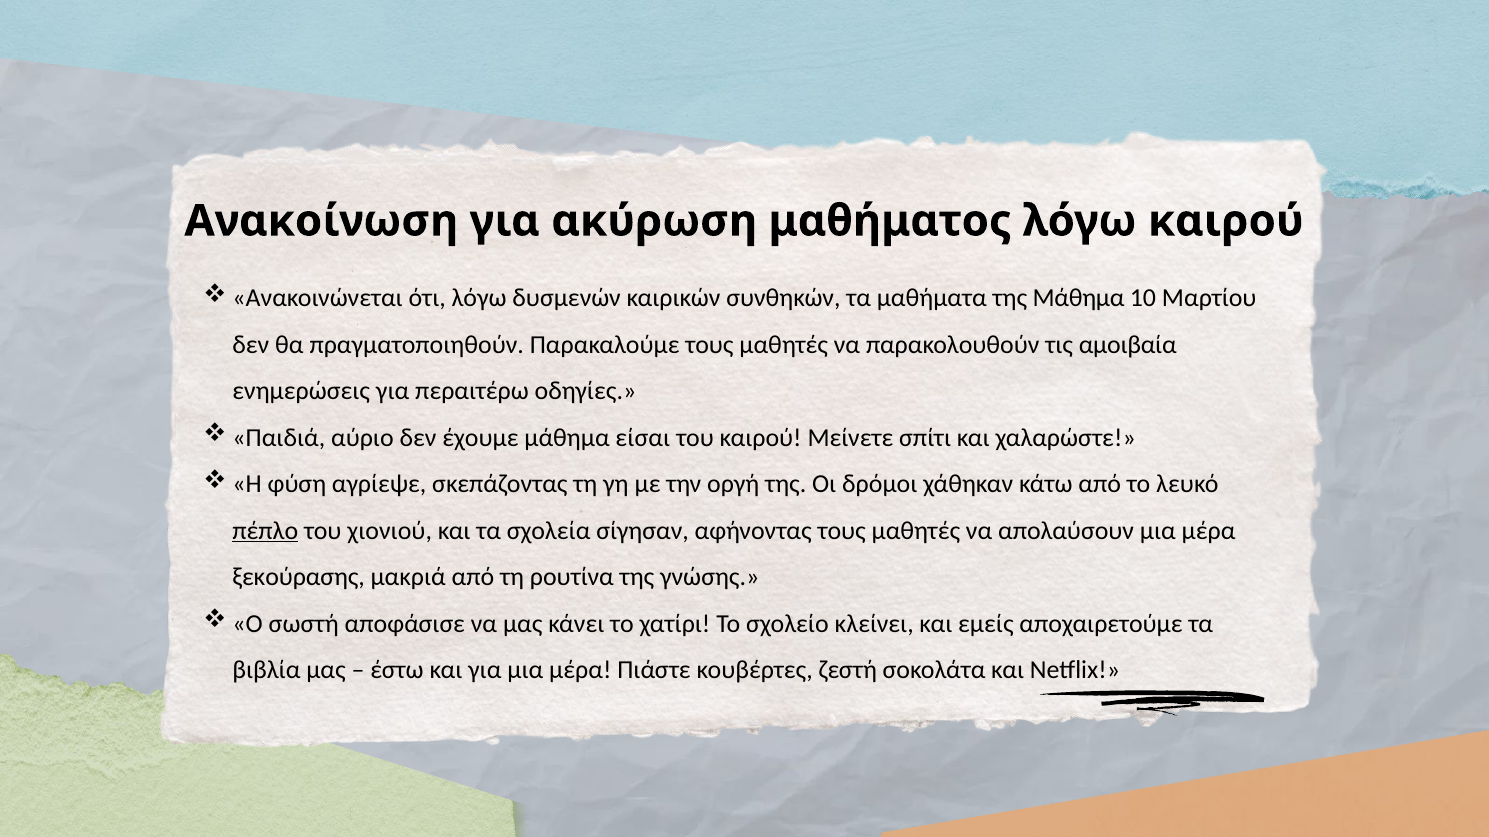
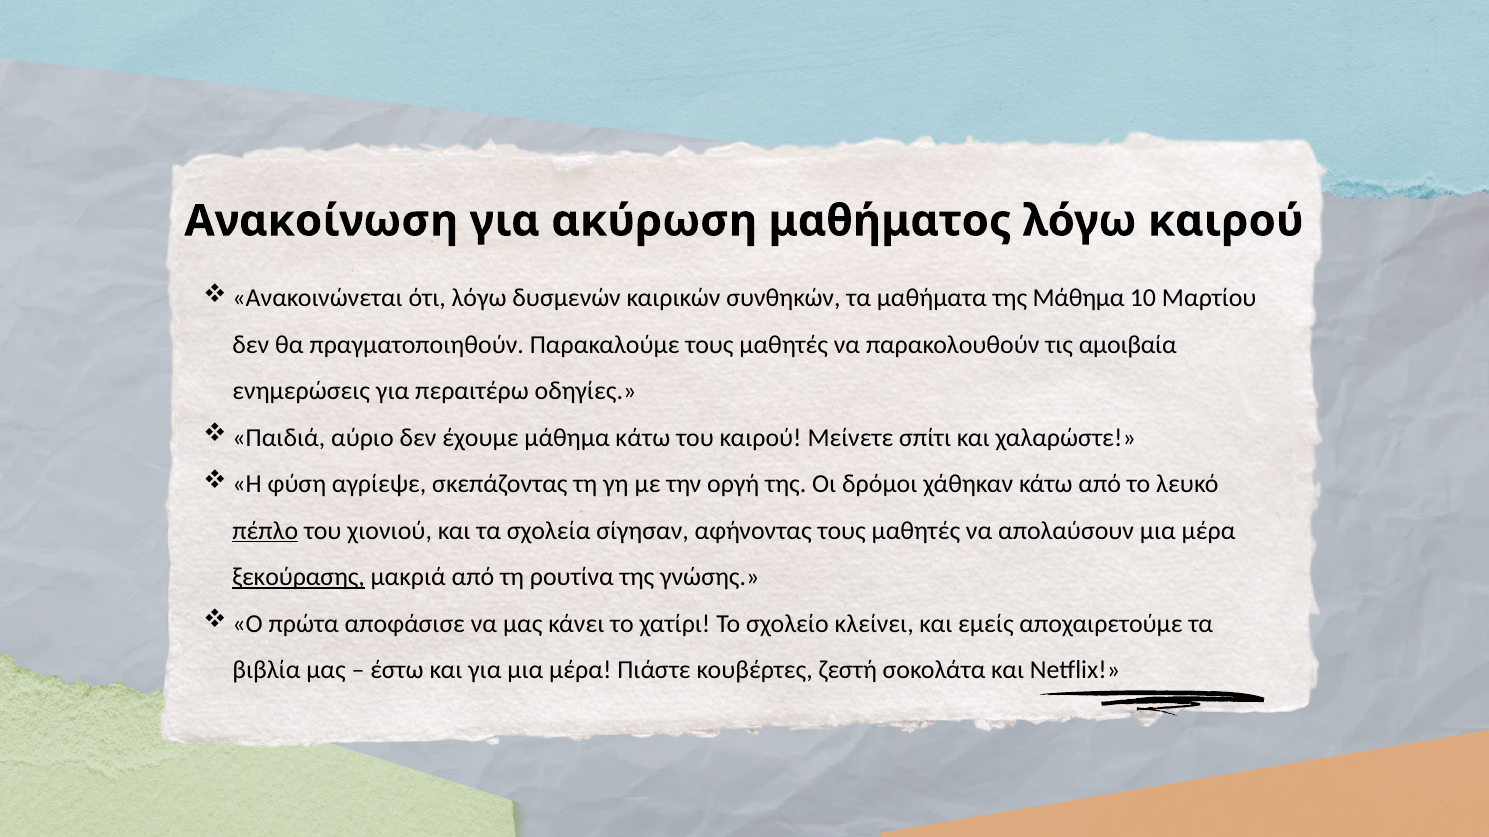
μάθημα είσαι: είσαι -> κάτω
ξεκούρασης underline: none -> present
σωστή: σωστή -> πρώτα
